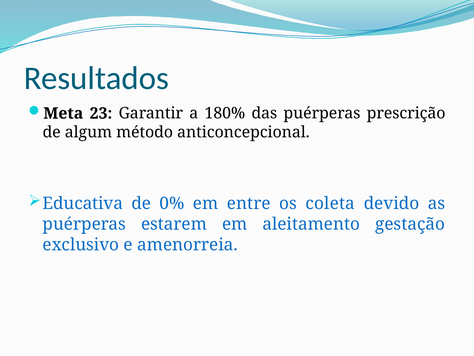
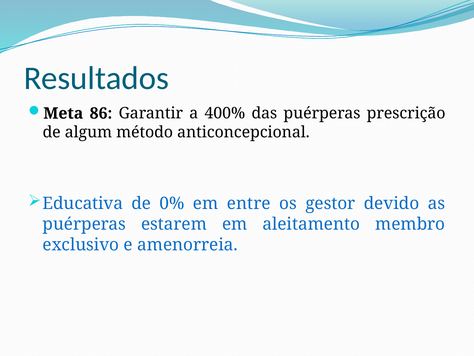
23: 23 -> 86
180%: 180% -> 400%
coleta: coleta -> gestor
gestação: gestação -> membro
